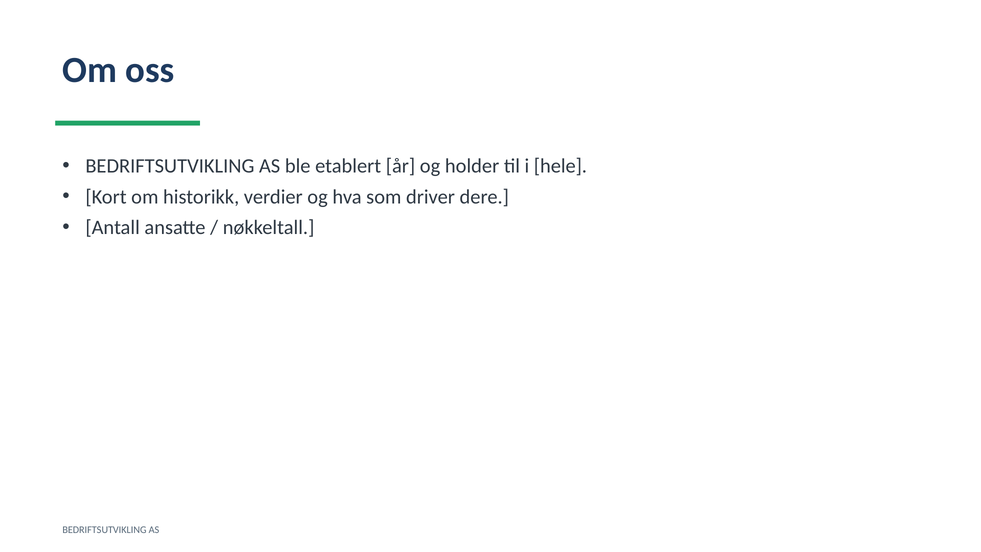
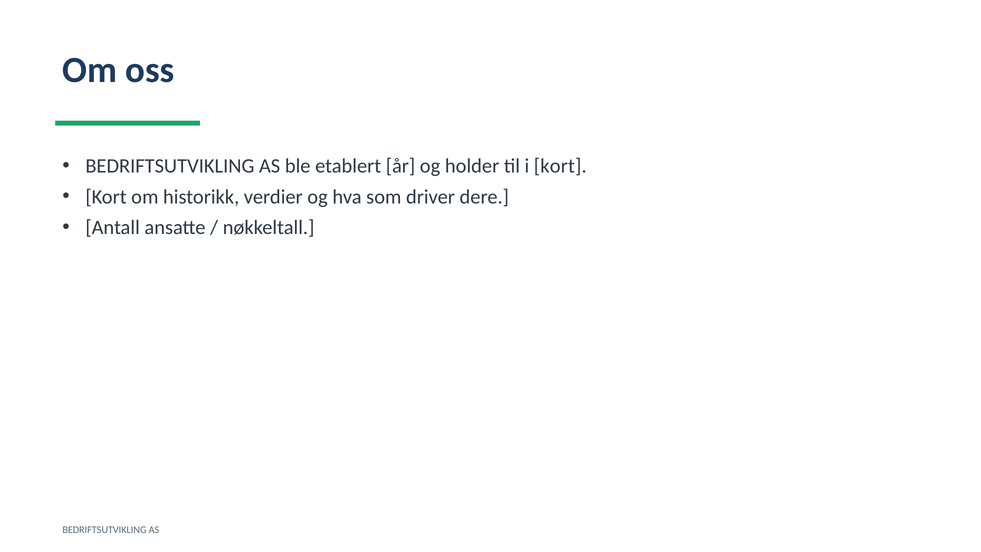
i hele: hele -> kort
